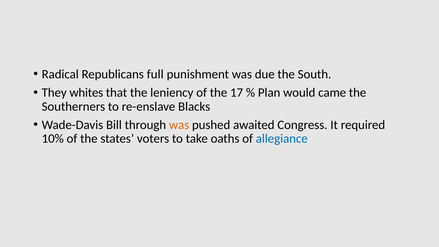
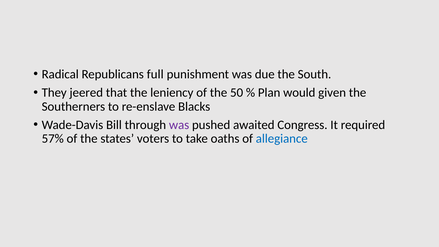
whites: whites -> jeered
17: 17 -> 50
came: came -> given
was at (179, 125) colour: orange -> purple
10%: 10% -> 57%
